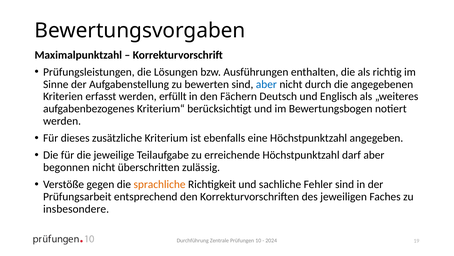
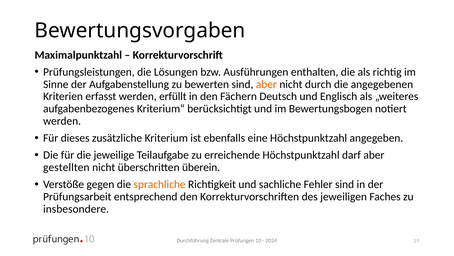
aber at (266, 84) colour: blue -> orange
begonnen: begonnen -> gestellten
zulässig: zulässig -> überein
